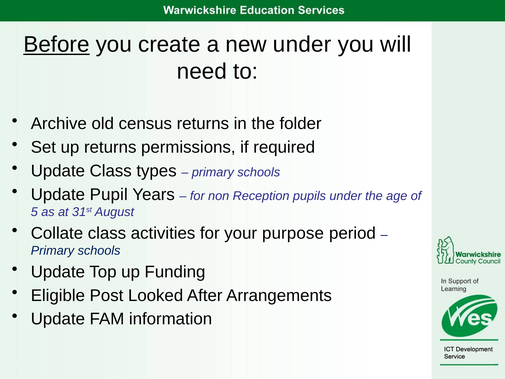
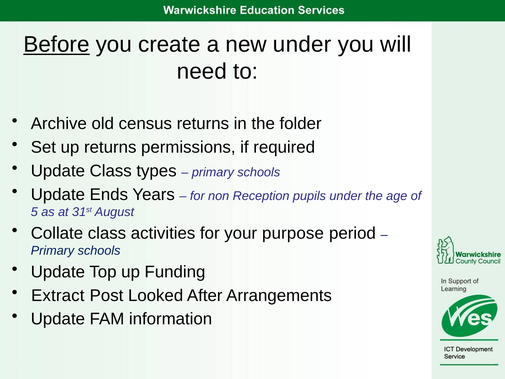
Pupil: Pupil -> Ends
Eligible: Eligible -> Extract
